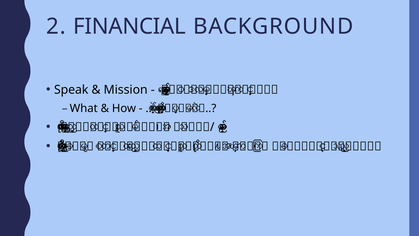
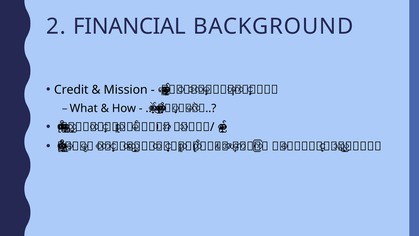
Speak: Speak -> Credit
